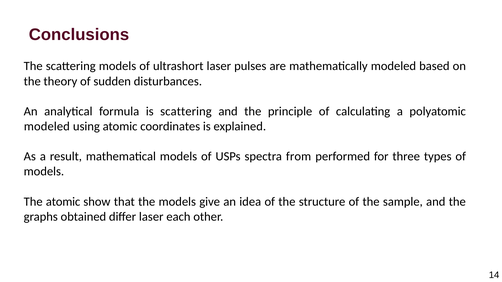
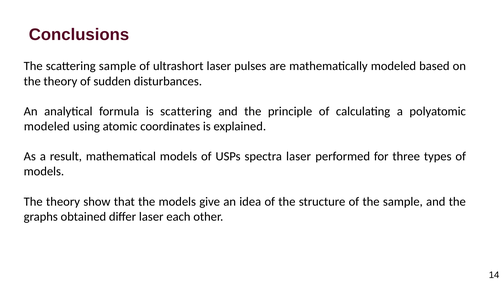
scattering models: models -> sample
spectra from: from -> laser
atomic at (63, 202): atomic -> theory
